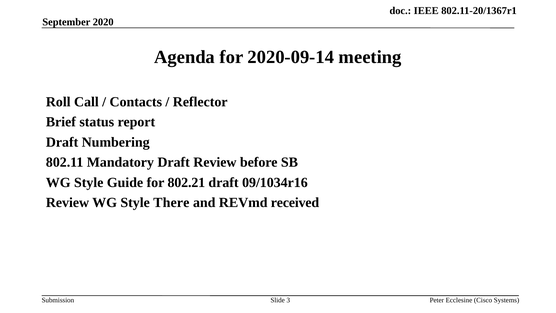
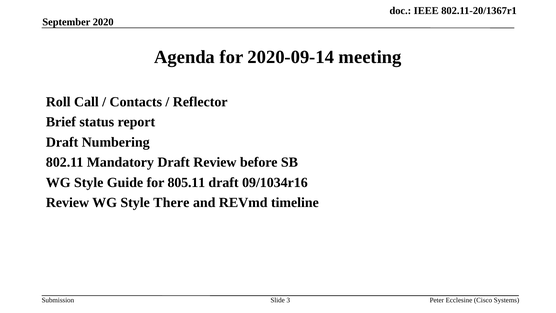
802.21: 802.21 -> 805.11
received: received -> timeline
